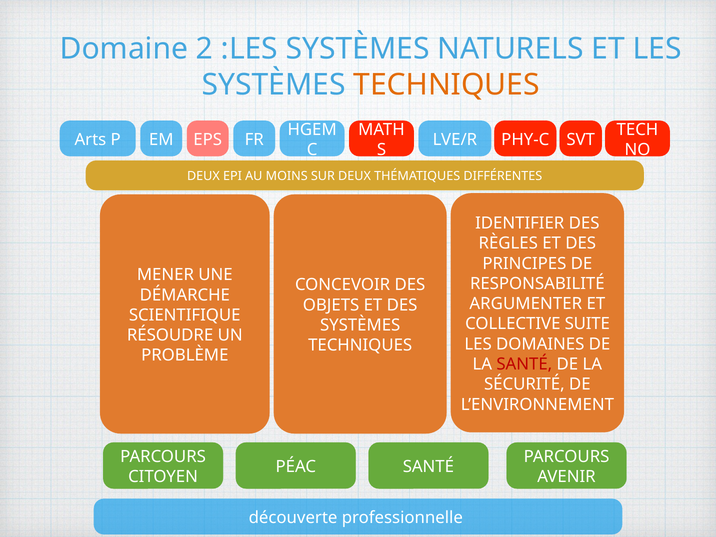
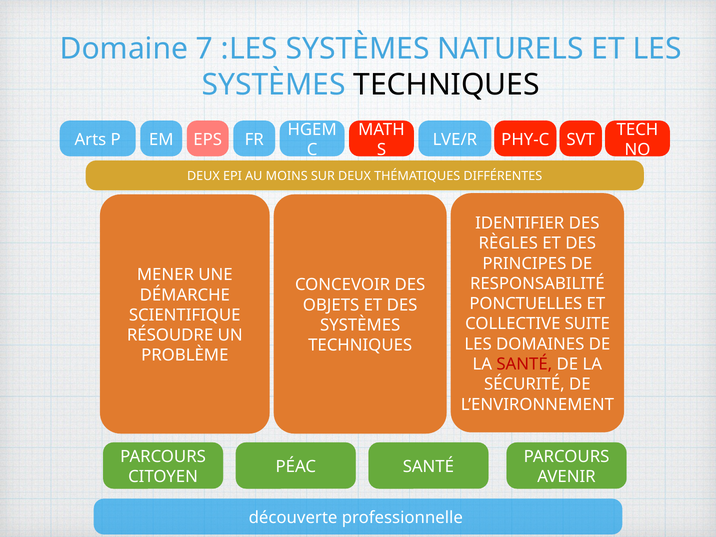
2: 2 -> 7
TECHNIQUES at (447, 85) colour: orange -> black
ARGUMENTER: ARGUMENTER -> PONCTUELLES
